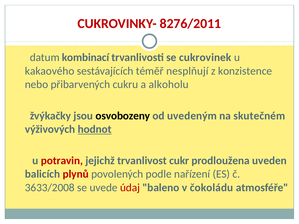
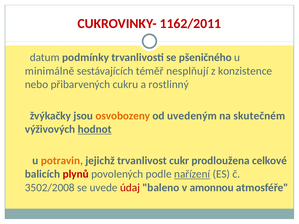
8276/2011: 8276/2011 -> 1162/2011
kombinací: kombinací -> podmínky
cukrovinek: cukrovinek -> pšeničného
kakaového: kakaového -> minimálně
alkoholu: alkoholu -> rostlinný
osvobozeny colour: black -> orange
potravin colour: red -> orange
uveden: uveden -> celkové
nařízení underline: none -> present
3633/2008: 3633/2008 -> 3502/2008
čokoládu: čokoládu -> amonnou
